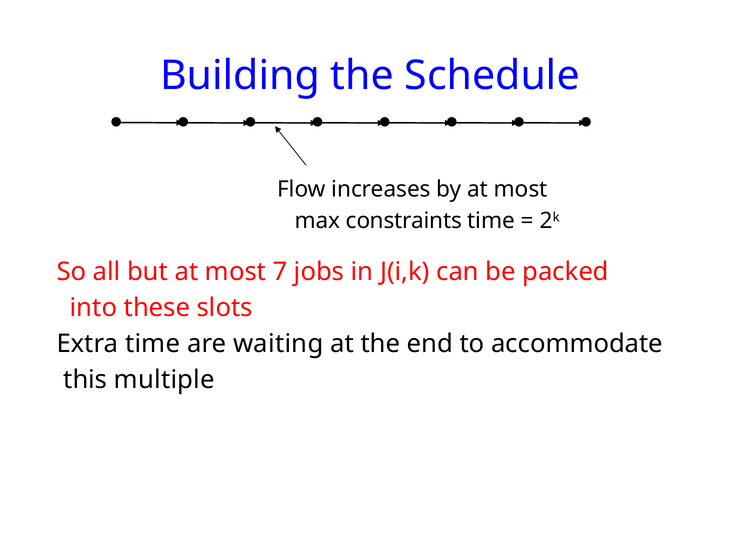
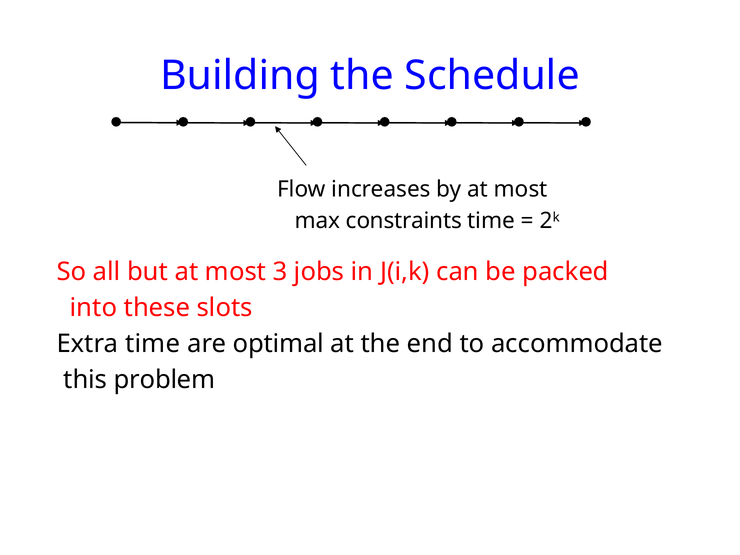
7: 7 -> 3
waiting: waiting -> optimal
multiple: multiple -> problem
